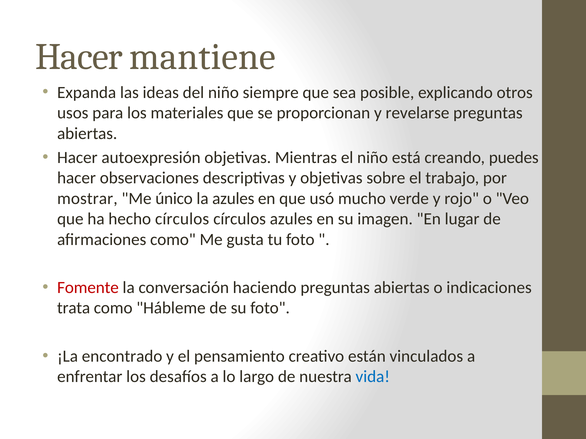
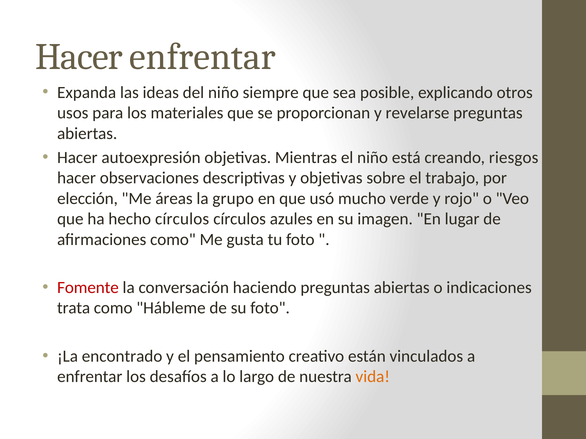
Hacer mantiene: mantiene -> enfrentar
puedes: puedes -> riesgos
mostrar: mostrar -> elección
único: único -> áreas
la azules: azules -> grupo
vida colour: blue -> orange
